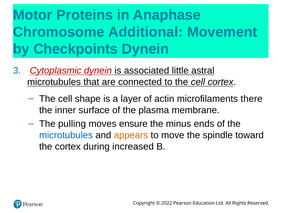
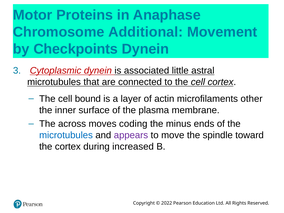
shape: shape -> bound
there: there -> other
pulling: pulling -> across
ensure: ensure -> coding
appears colour: orange -> purple
